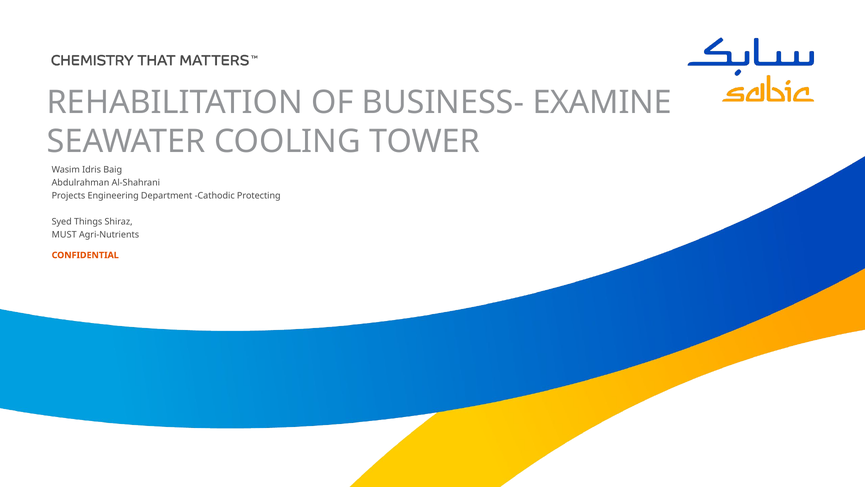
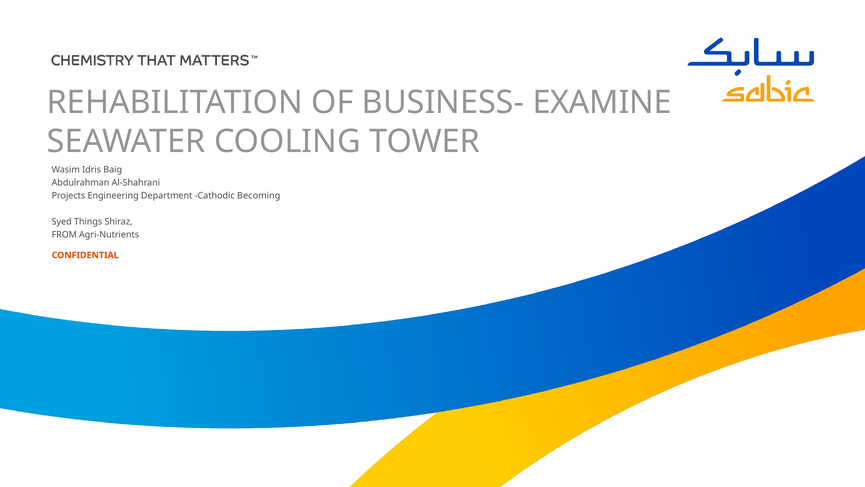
Protecting: Protecting -> Becoming
MUST: MUST -> FROM
